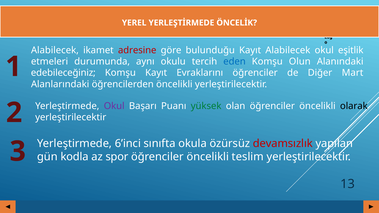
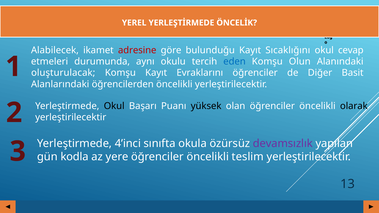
Kayıt Alabilecek: Alabilecek -> Sıcaklığını
eşitlik: eşitlik -> cevap
edebileceğiniz: edebileceğiniz -> oluşturulacak
Mart: Mart -> Basit
Okul at (114, 106) colour: purple -> black
yüksek colour: green -> black
6’inci: 6’inci -> 4’inci
devamsızlık colour: red -> purple
spor: spor -> yere
